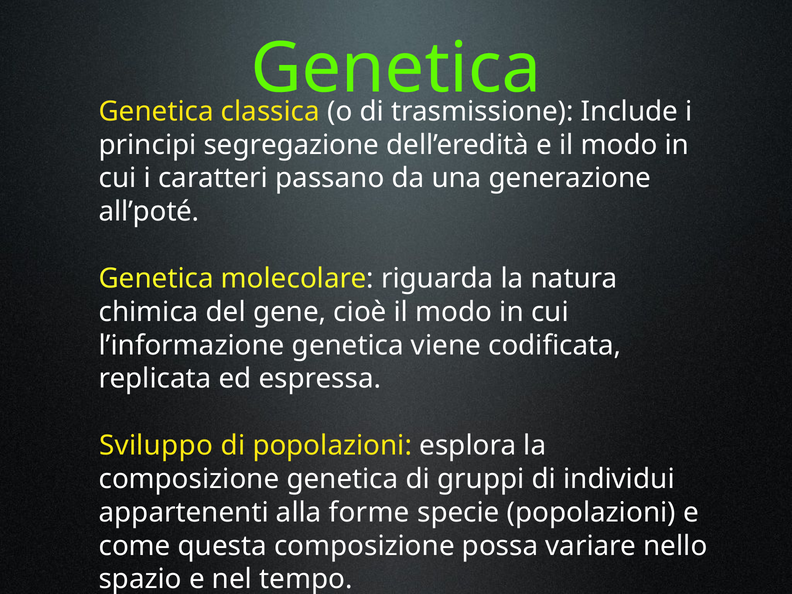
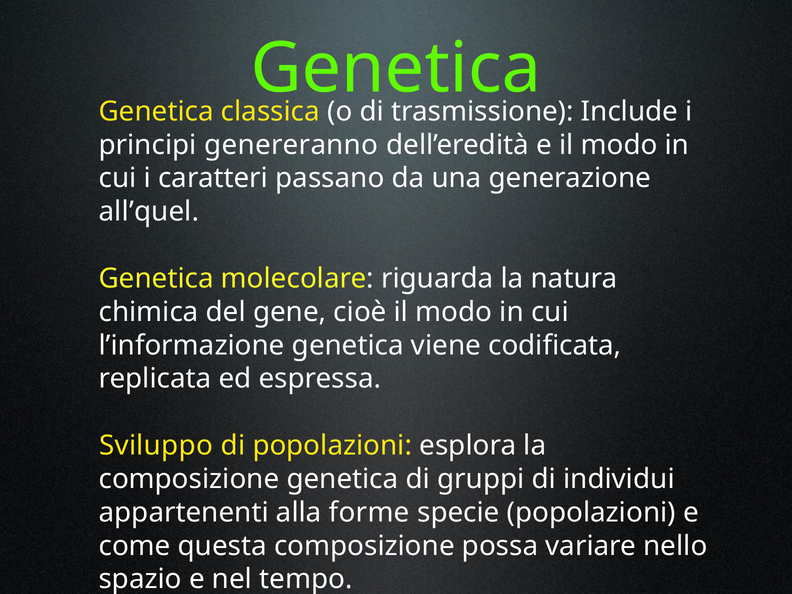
segregazione: segregazione -> genereranno
all’poté: all’poté -> all’quel
